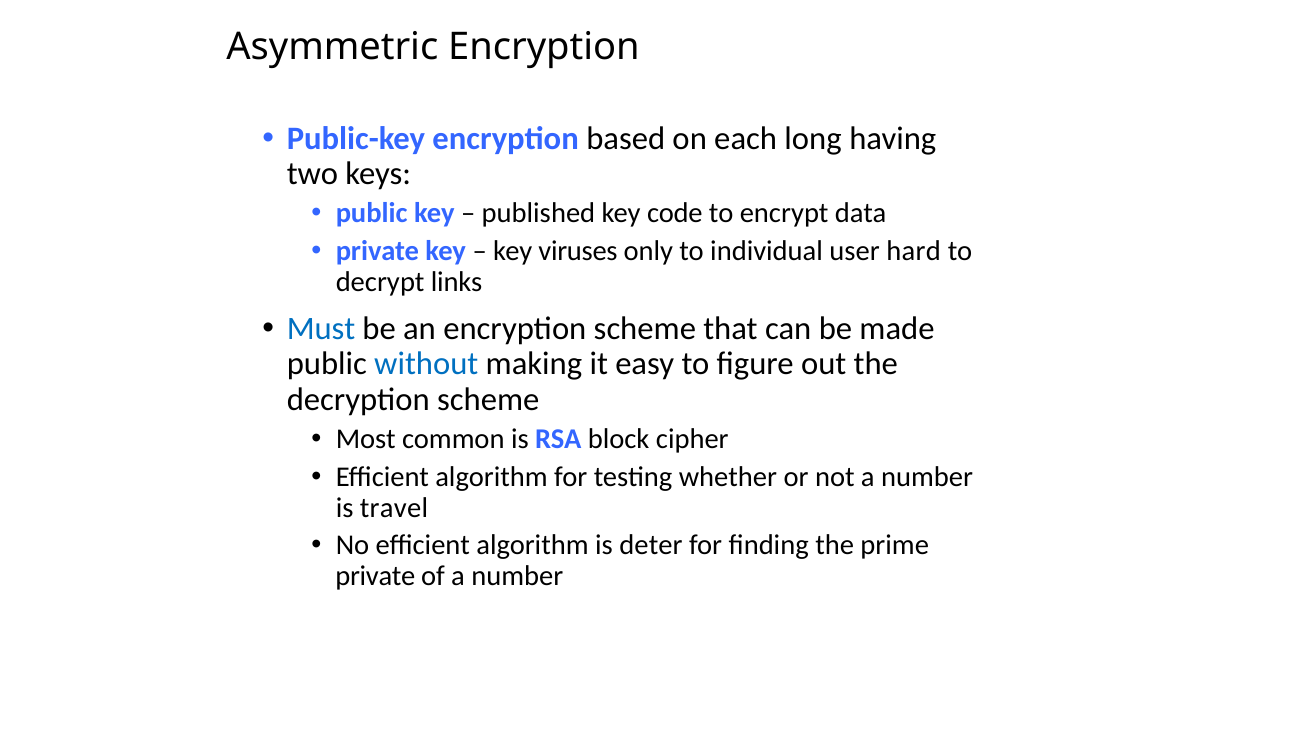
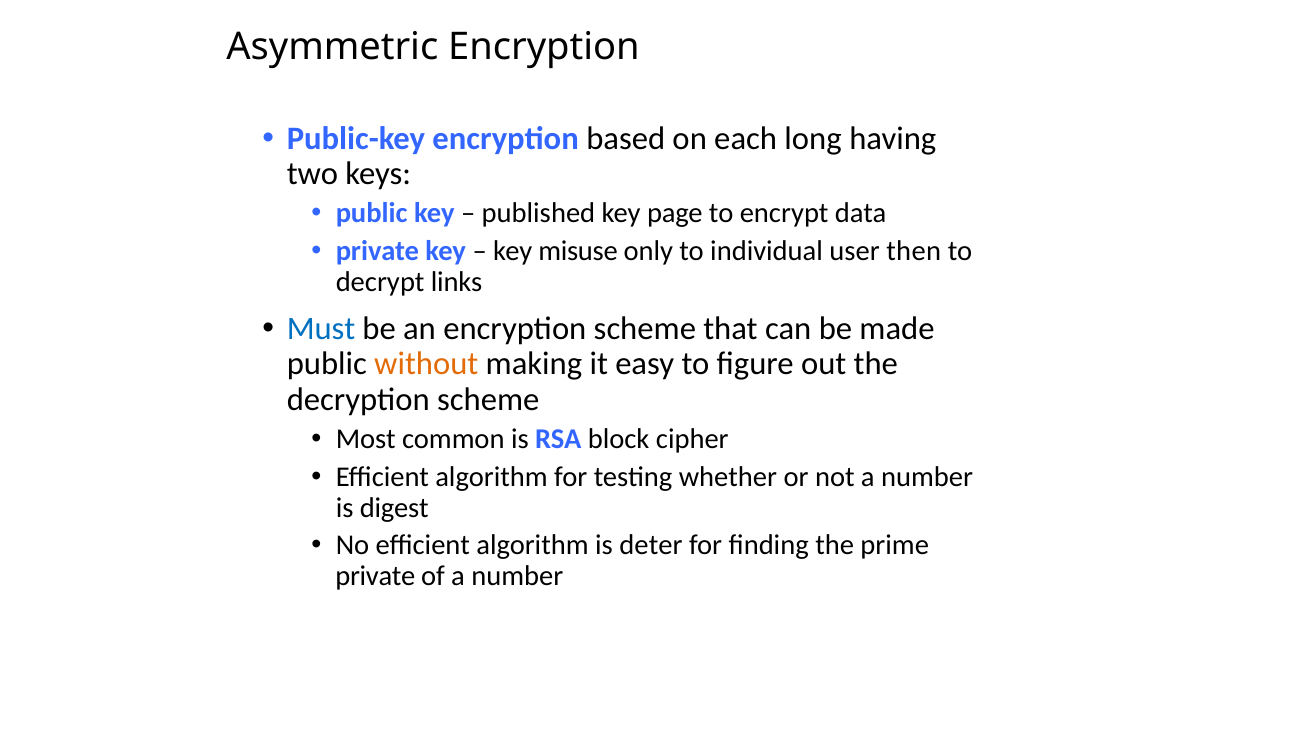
code: code -> page
viruses: viruses -> misuse
hard: hard -> then
without colour: blue -> orange
travel: travel -> digest
